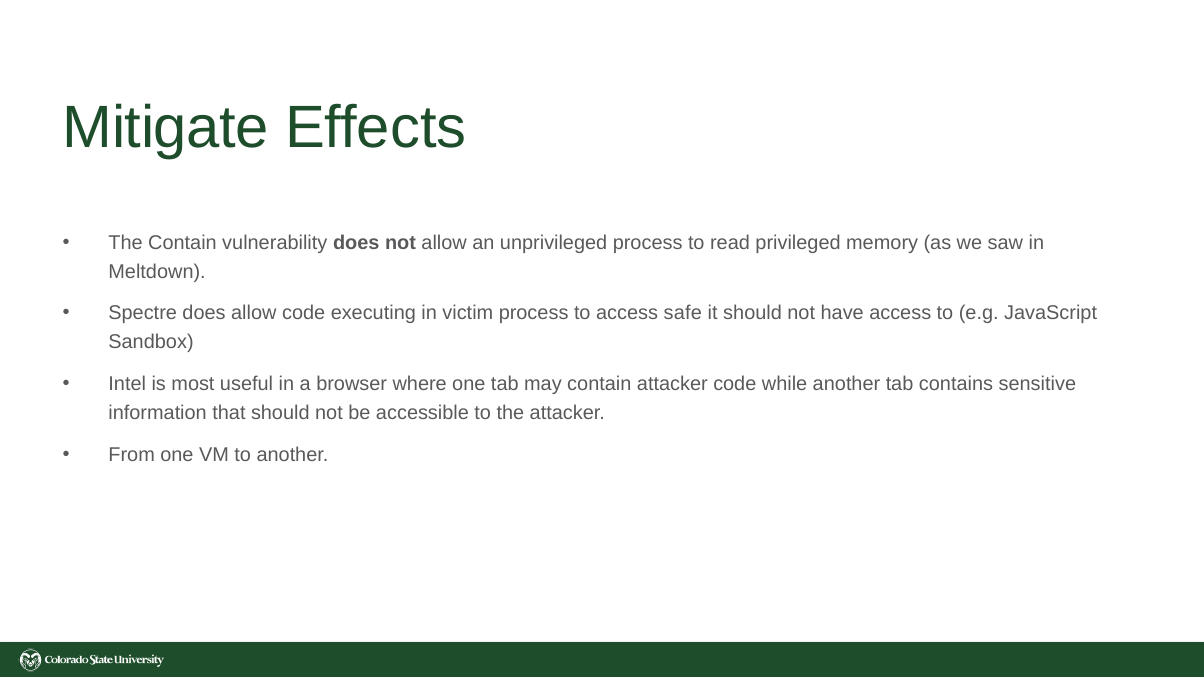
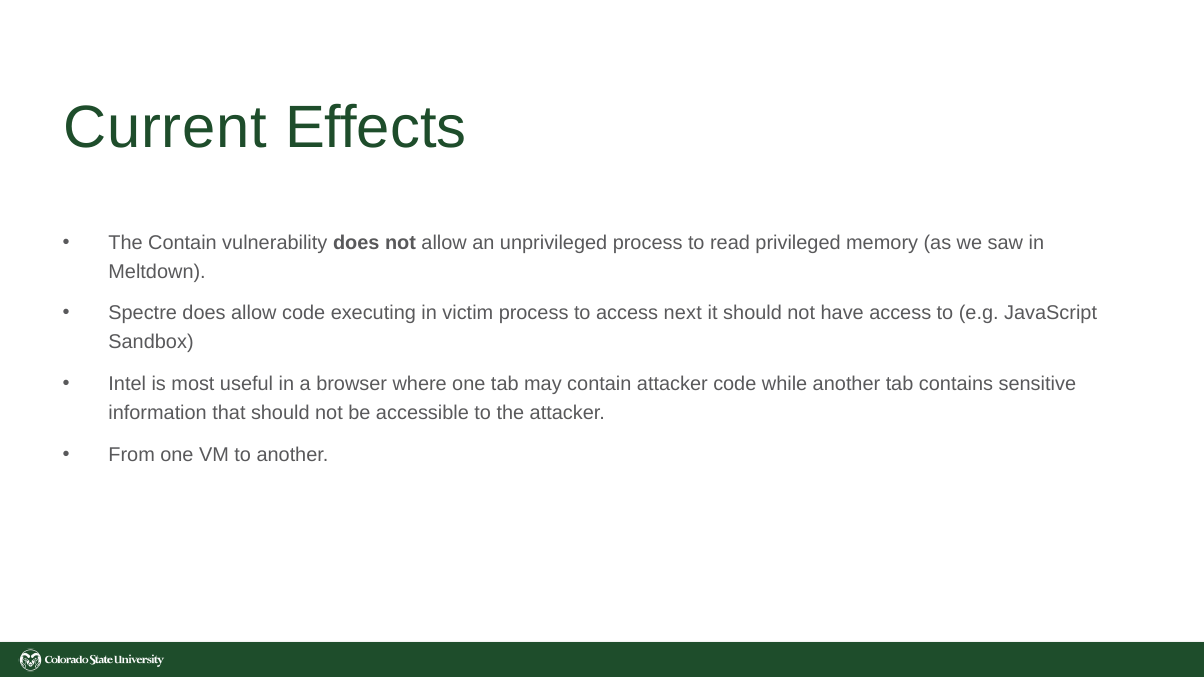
Mitigate: Mitigate -> Current
safe: safe -> next
